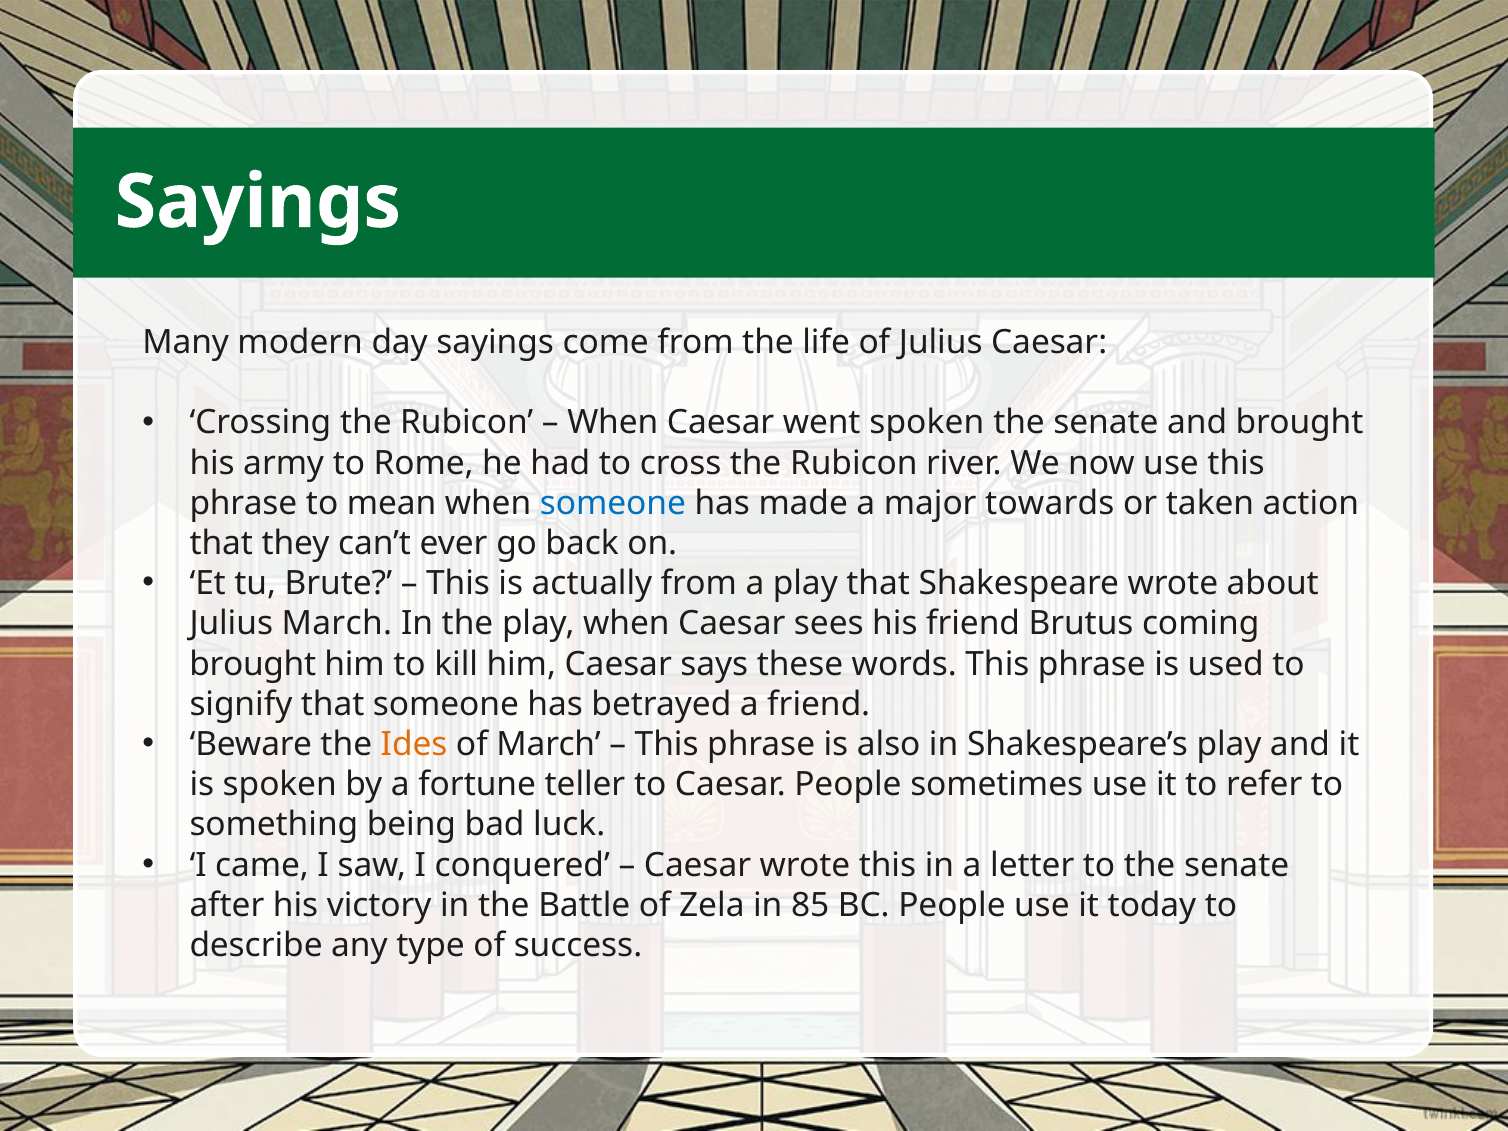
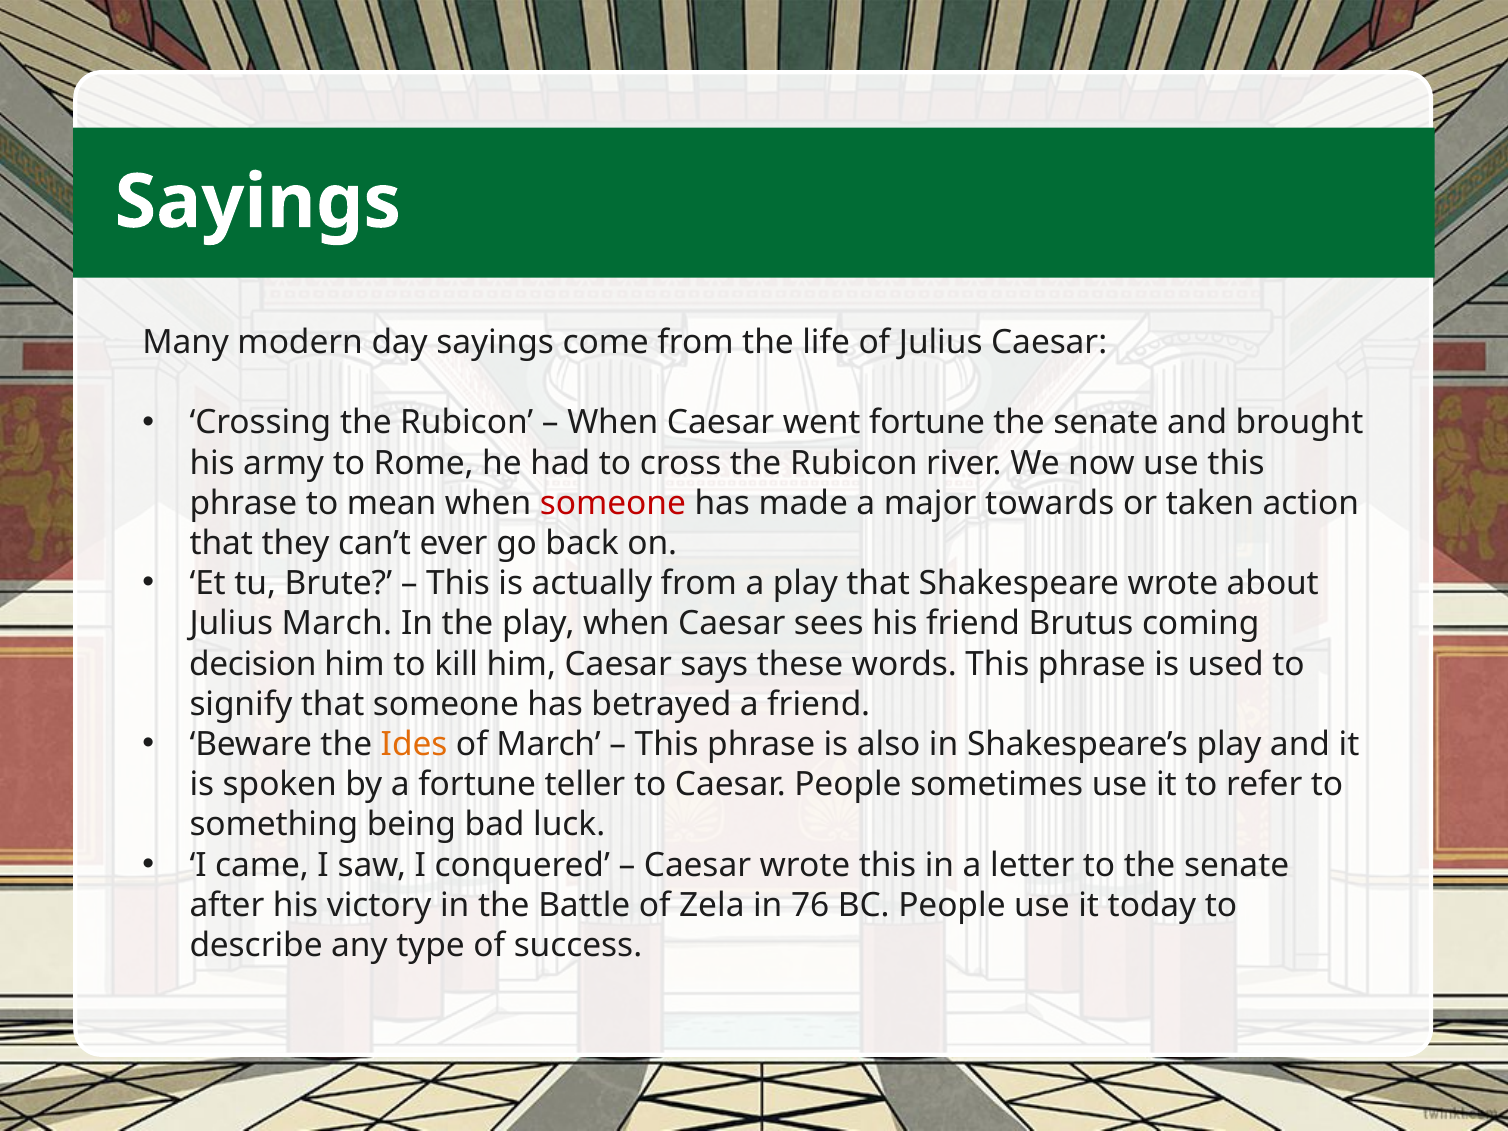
went spoken: spoken -> fortune
someone at (613, 503) colour: blue -> red
brought at (253, 664): brought -> decision
85: 85 -> 76
